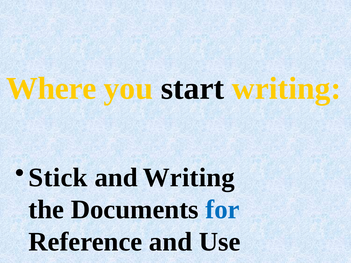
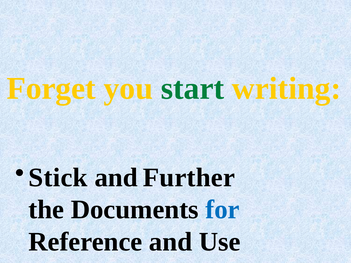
Where: Where -> Forget
start colour: black -> green
and Writing: Writing -> Further
